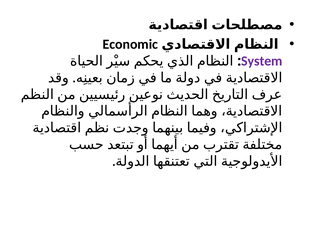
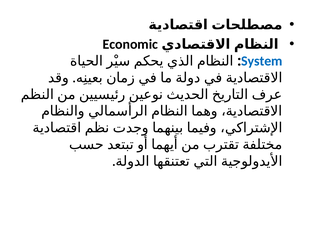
System colour: purple -> blue
